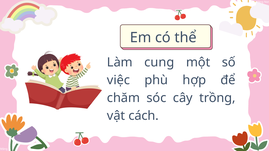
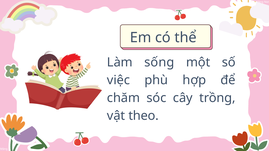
cung: cung -> sống
cách: cách -> theo
